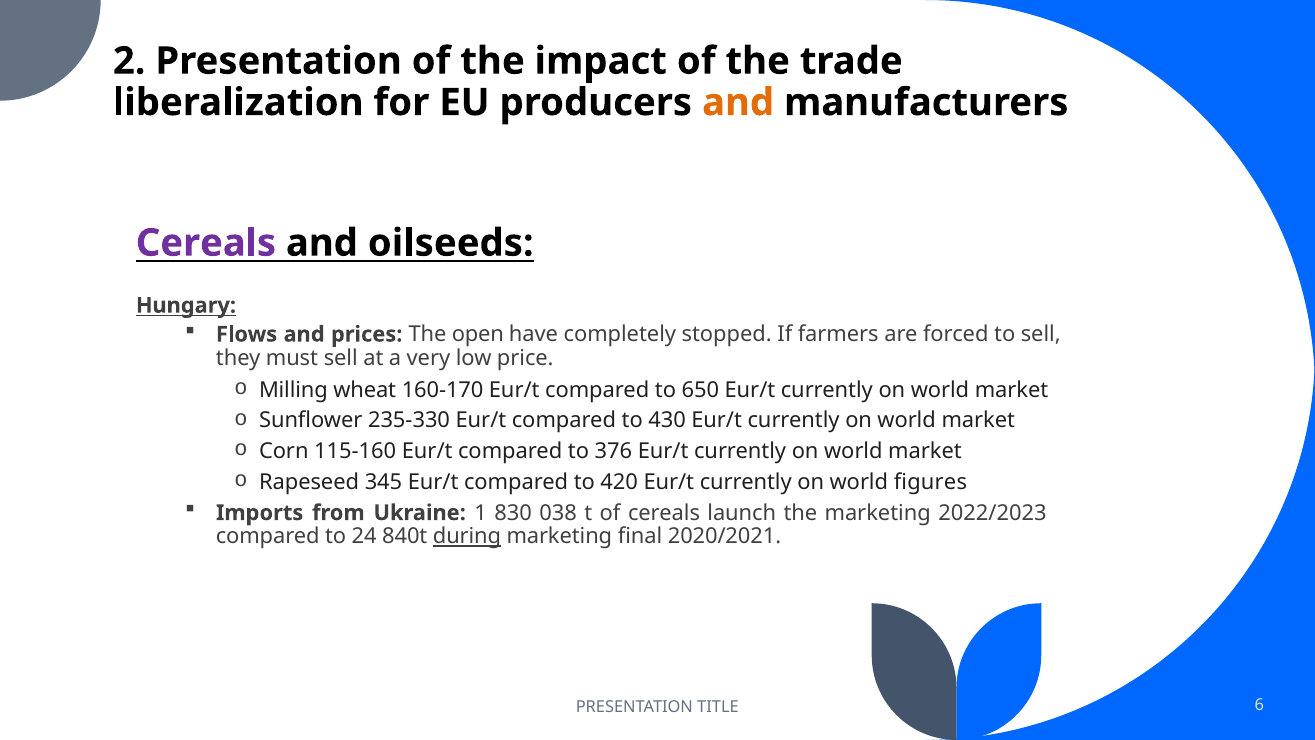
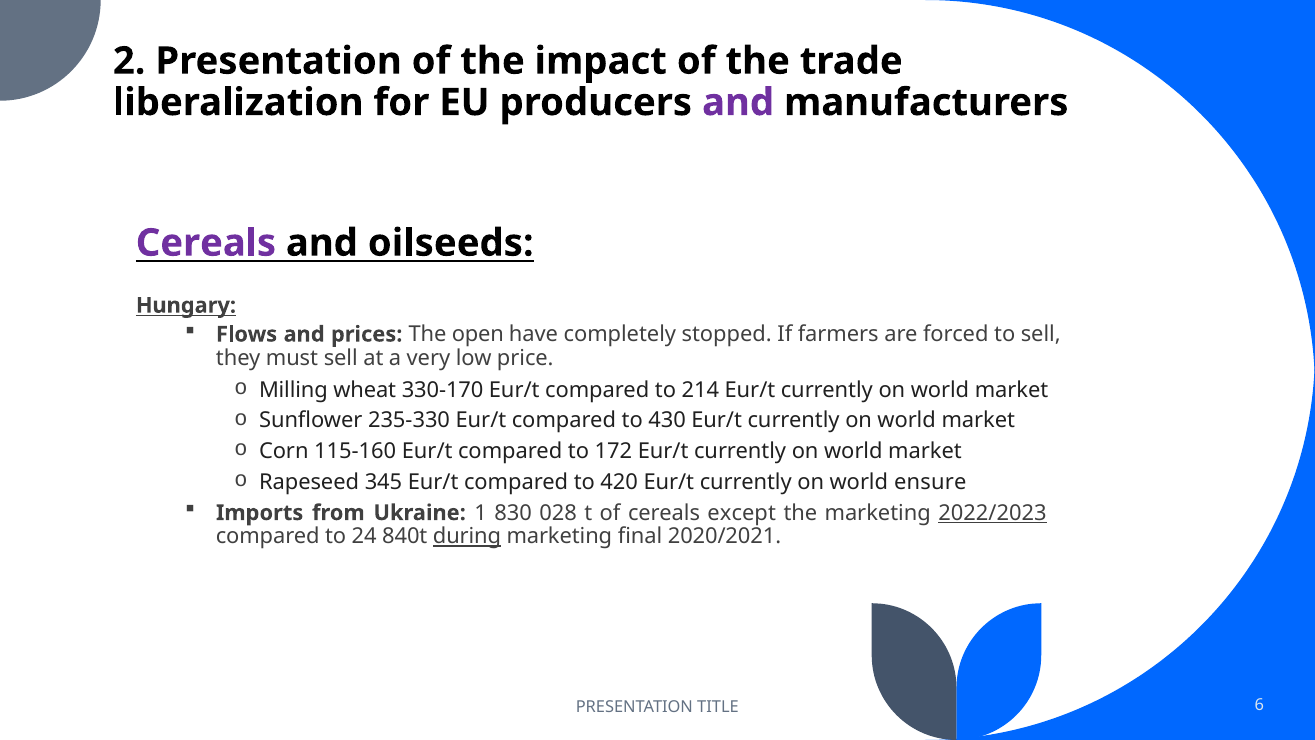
and at (738, 102) colour: orange -> purple
160-170: 160-170 -> 330-170
650: 650 -> 214
376: 376 -> 172
figures: figures -> ensure
038: 038 -> 028
launch: launch -> except
2022/2023 underline: none -> present
